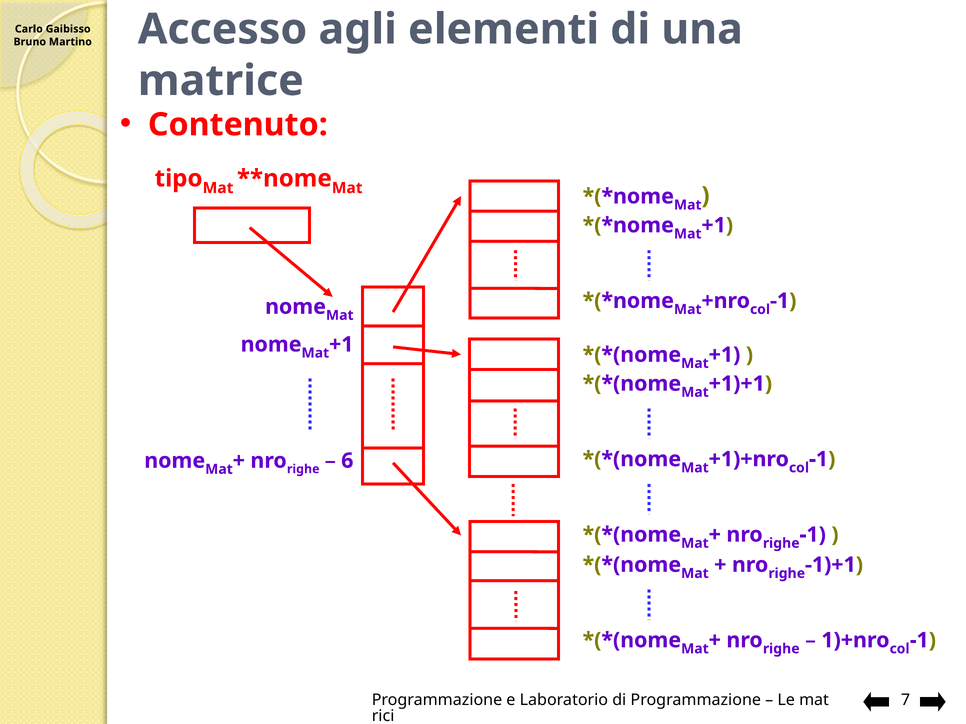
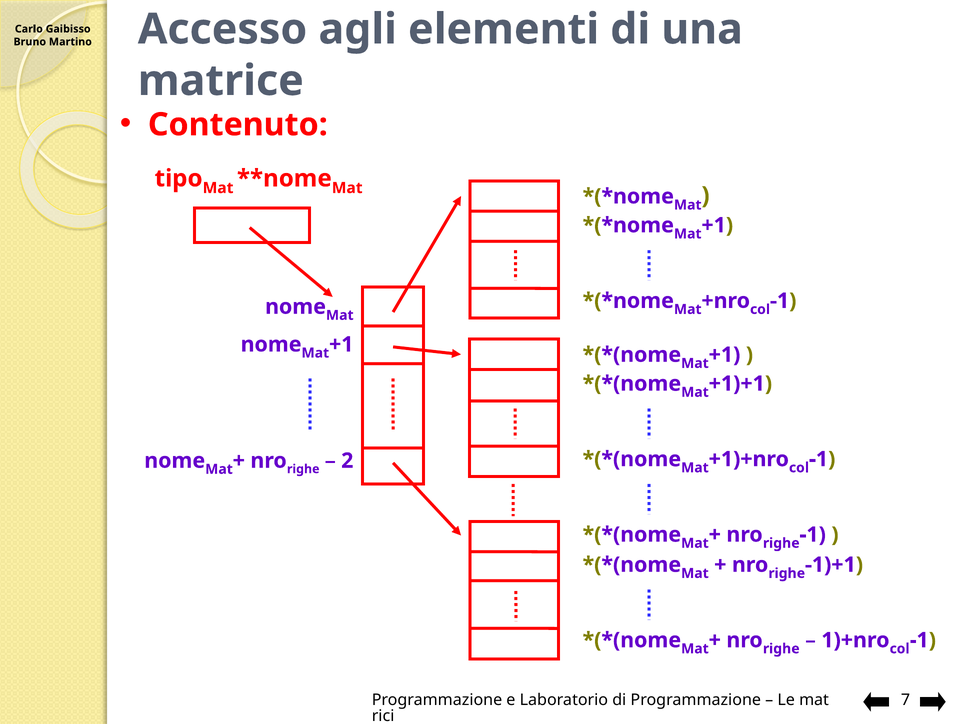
6: 6 -> 2
